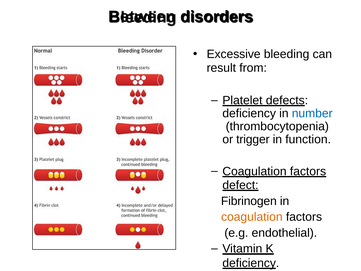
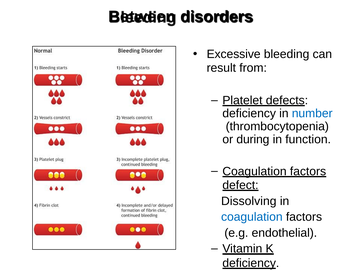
trigger: trigger -> during
Fibrinogen: Fibrinogen -> Dissolving
coagulation at (252, 217) colour: orange -> blue
